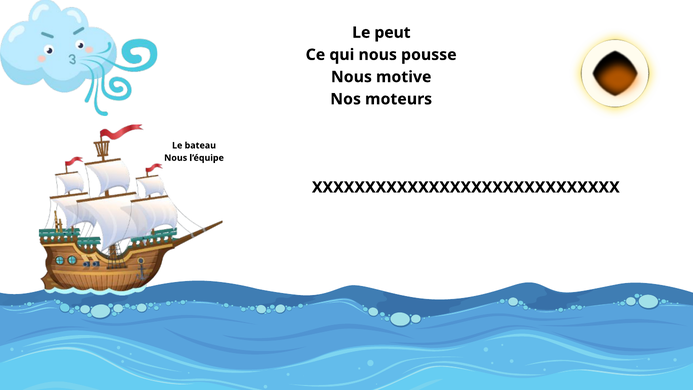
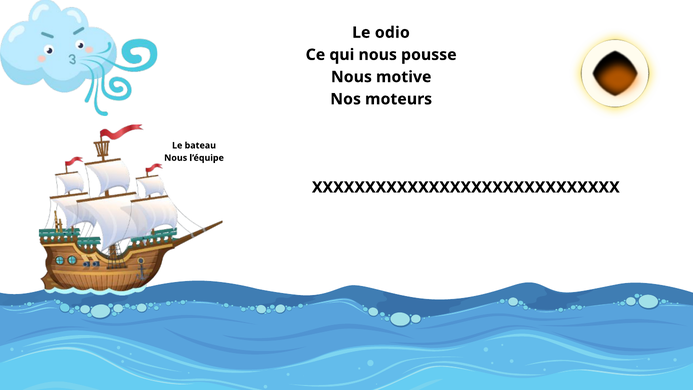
peut: peut -> odio
